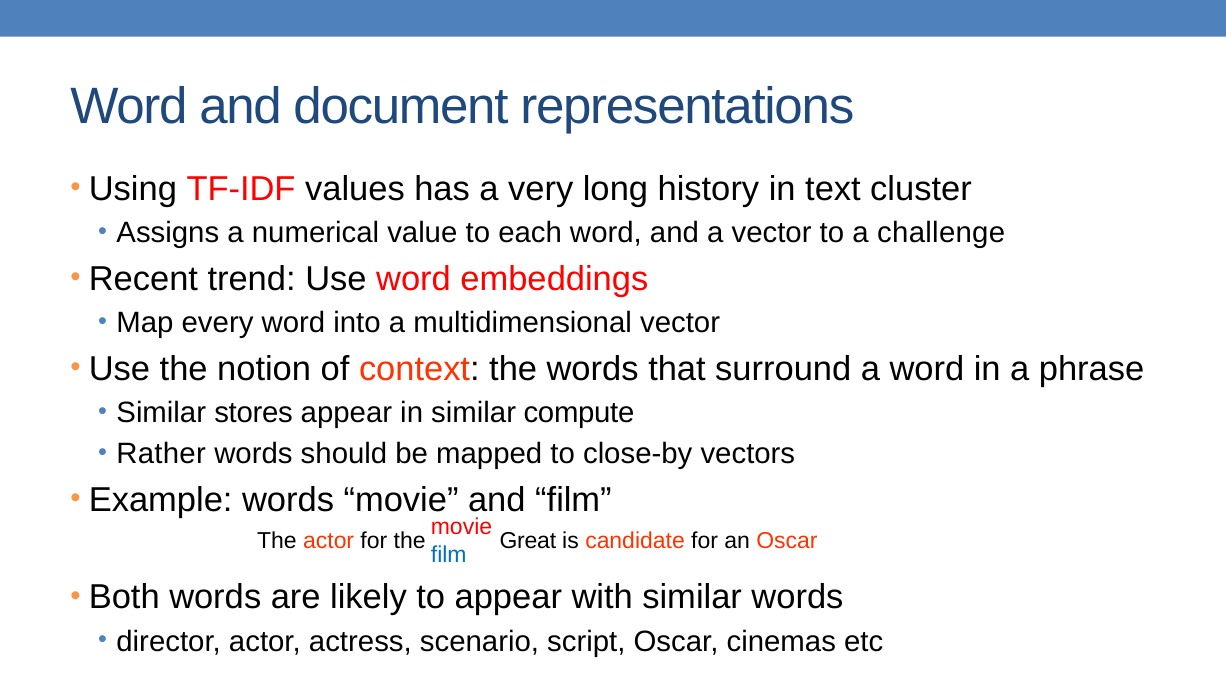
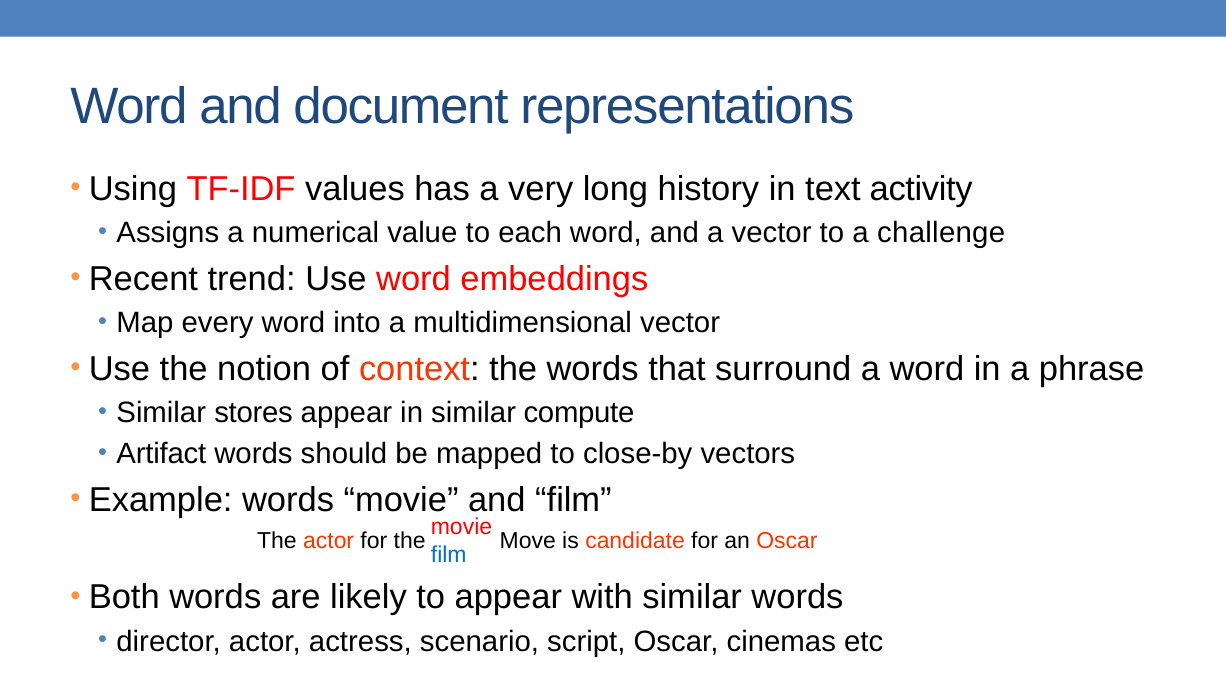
cluster: cluster -> activity
Rather: Rather -> Artifact
Great: Great -> Move
